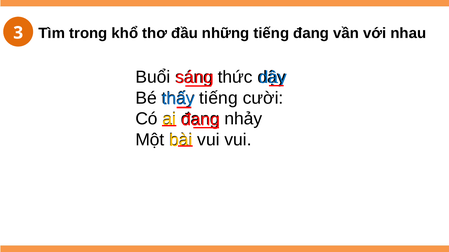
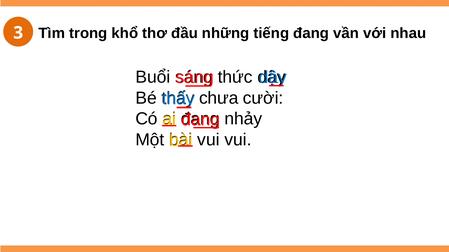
tiếng at (219, 98): tiếng -> chưa
